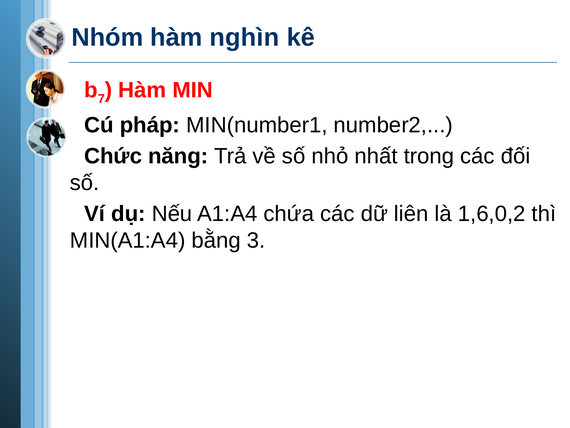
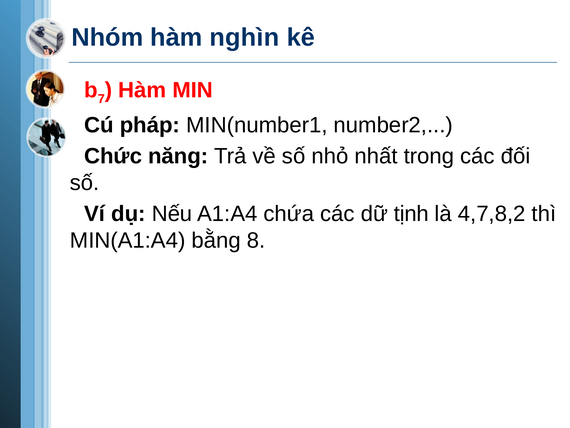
liên: liên -> tịnh
1,6,0,2: 1,6,0,2 -> 4,7,8,2
3: 3 -> 8
